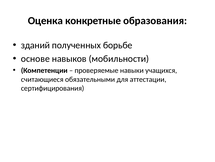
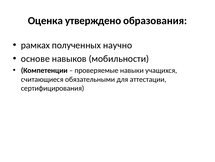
конкретные: конкретные -> утверждено
зданий: зданий -> рамках
борьбе: борьбе -> научно
